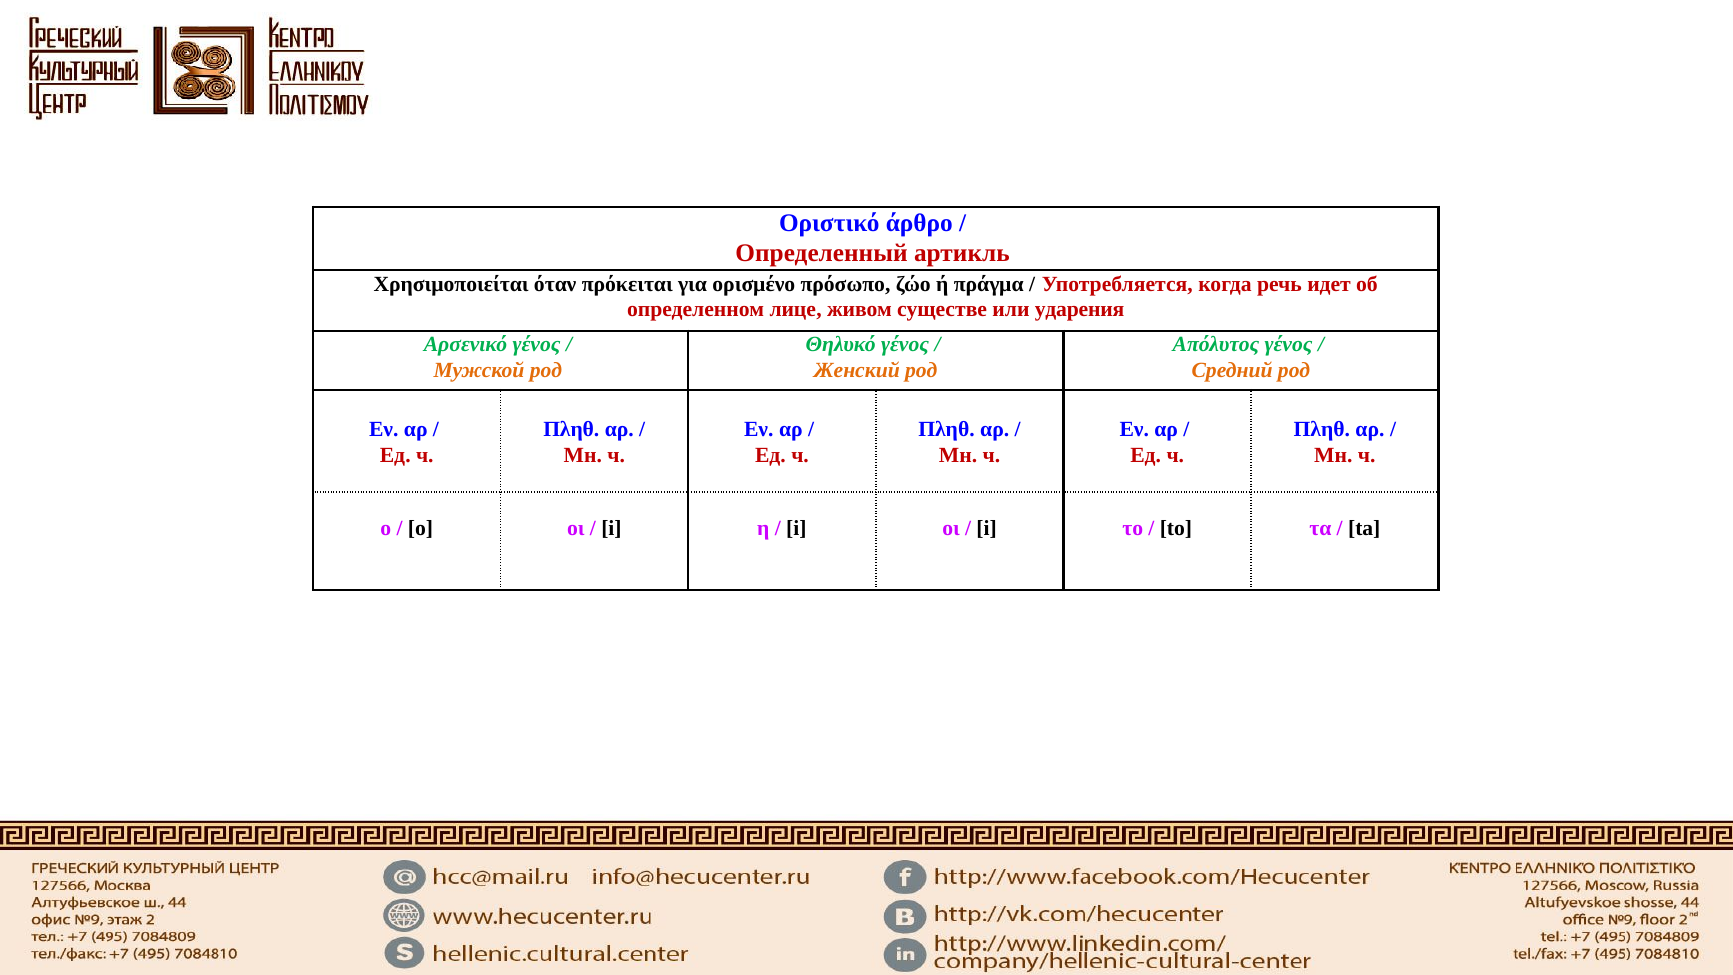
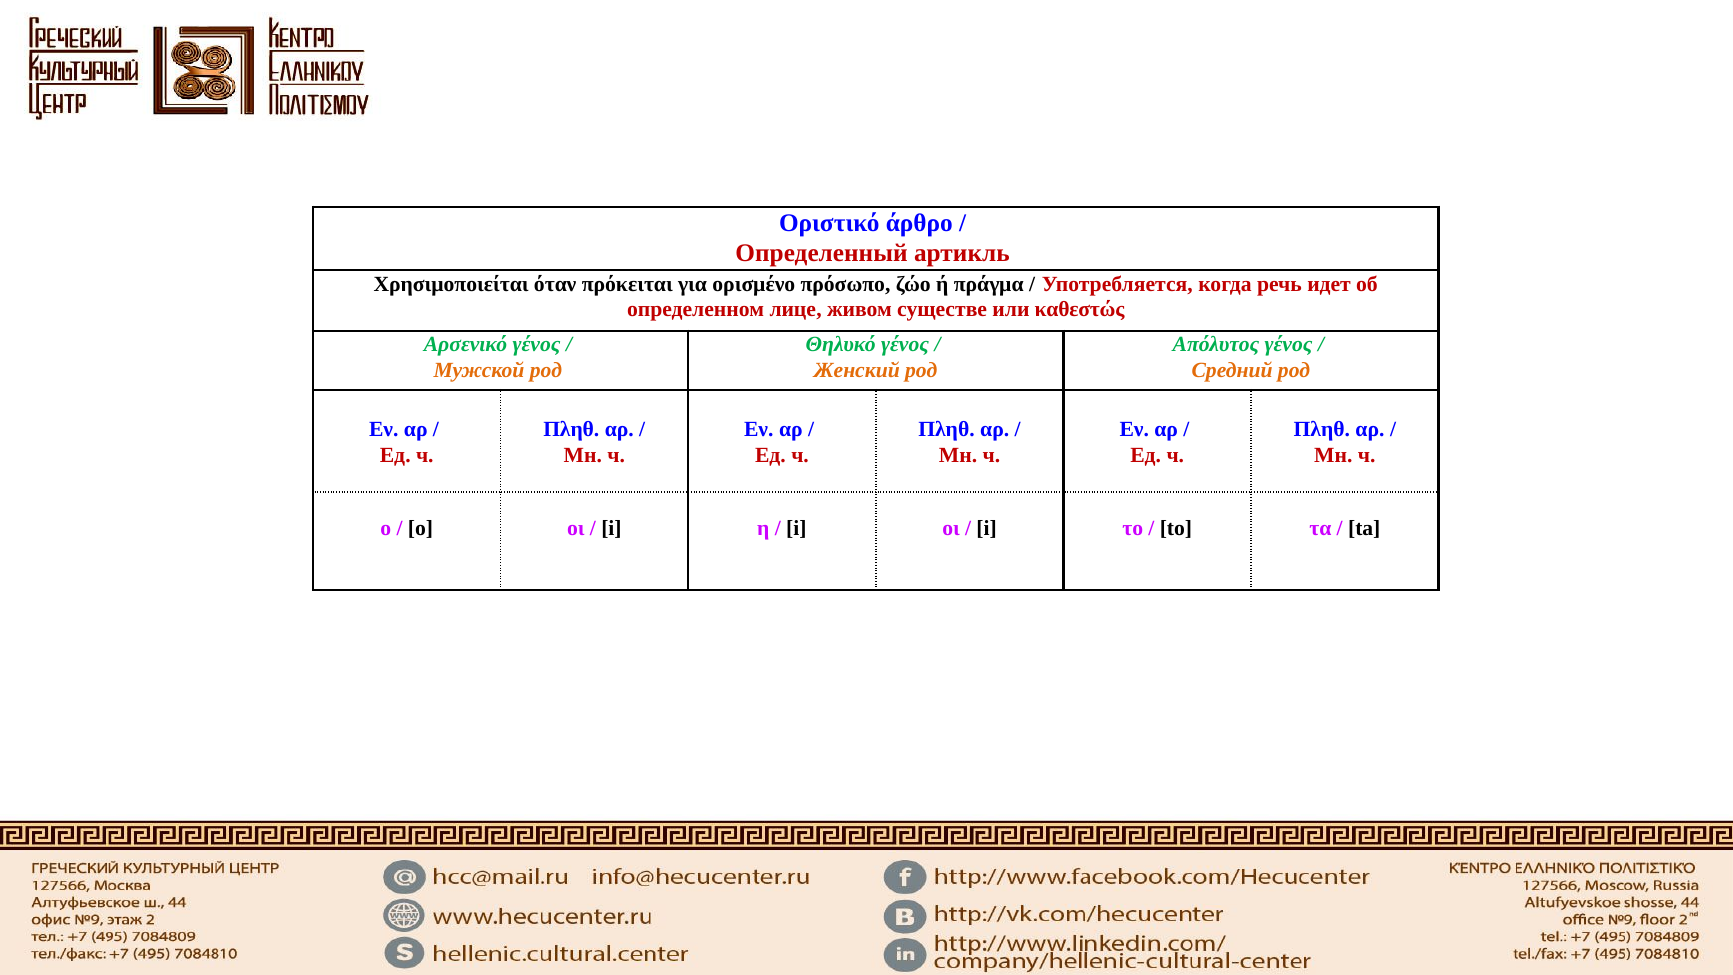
ударения: ударения -> καθεστώς
